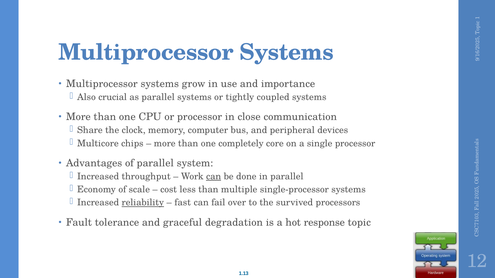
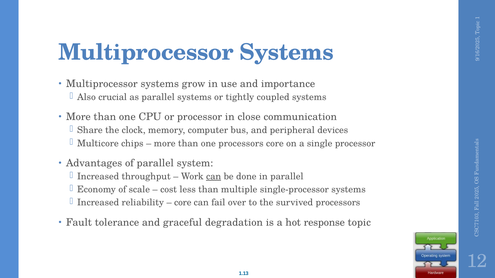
one completely: completely -> processors
reliability underline: present -> none
fast at (183, 203): fast -> core
